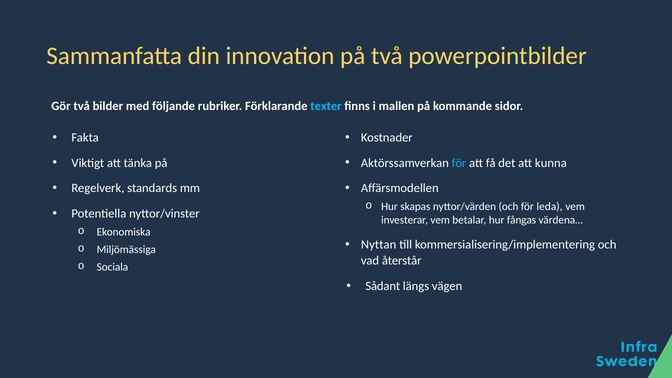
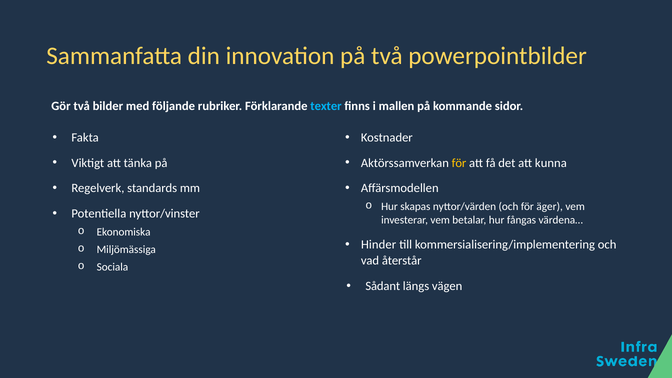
för at (459, 163) colour: light blue -> yellow
leda: leda -> äger
Nyttan: Nyttan -> Hinder
